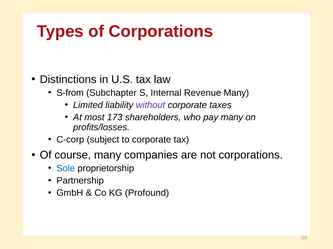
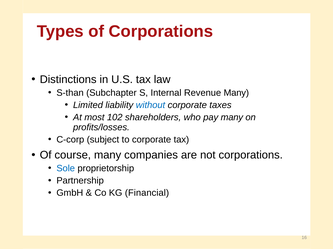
S-from: S-from -> S-than
without colour: purple -> blue
173: 173 -> 102
Profound: Profound -> Financial
